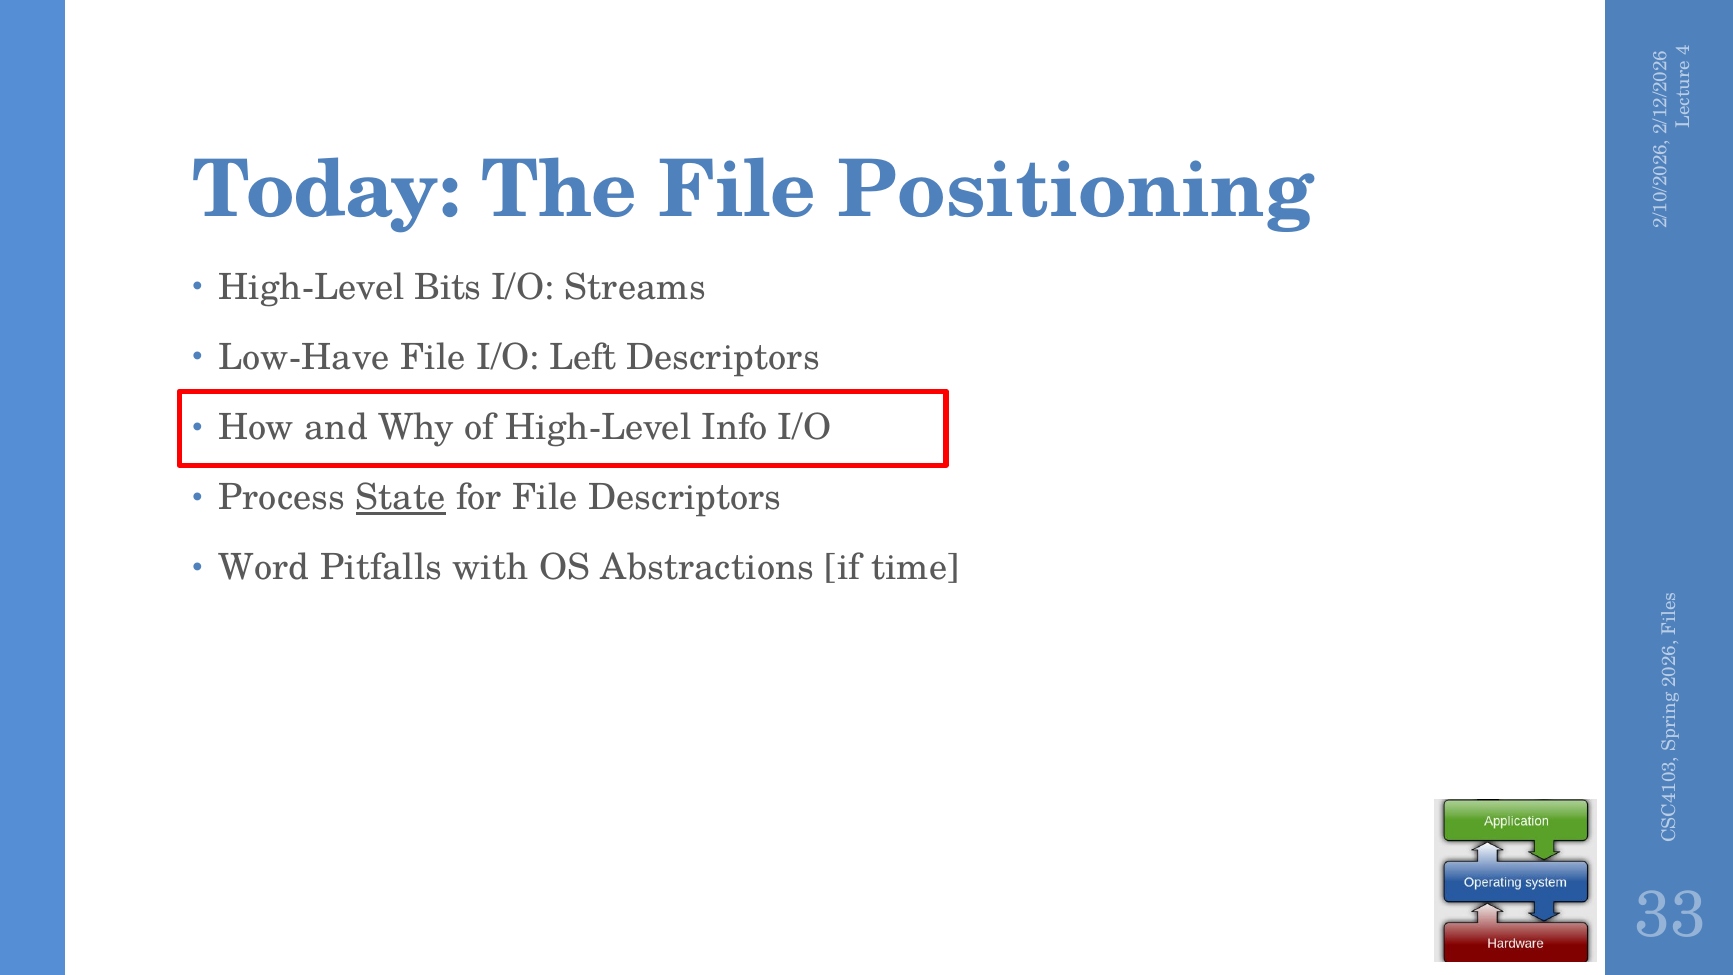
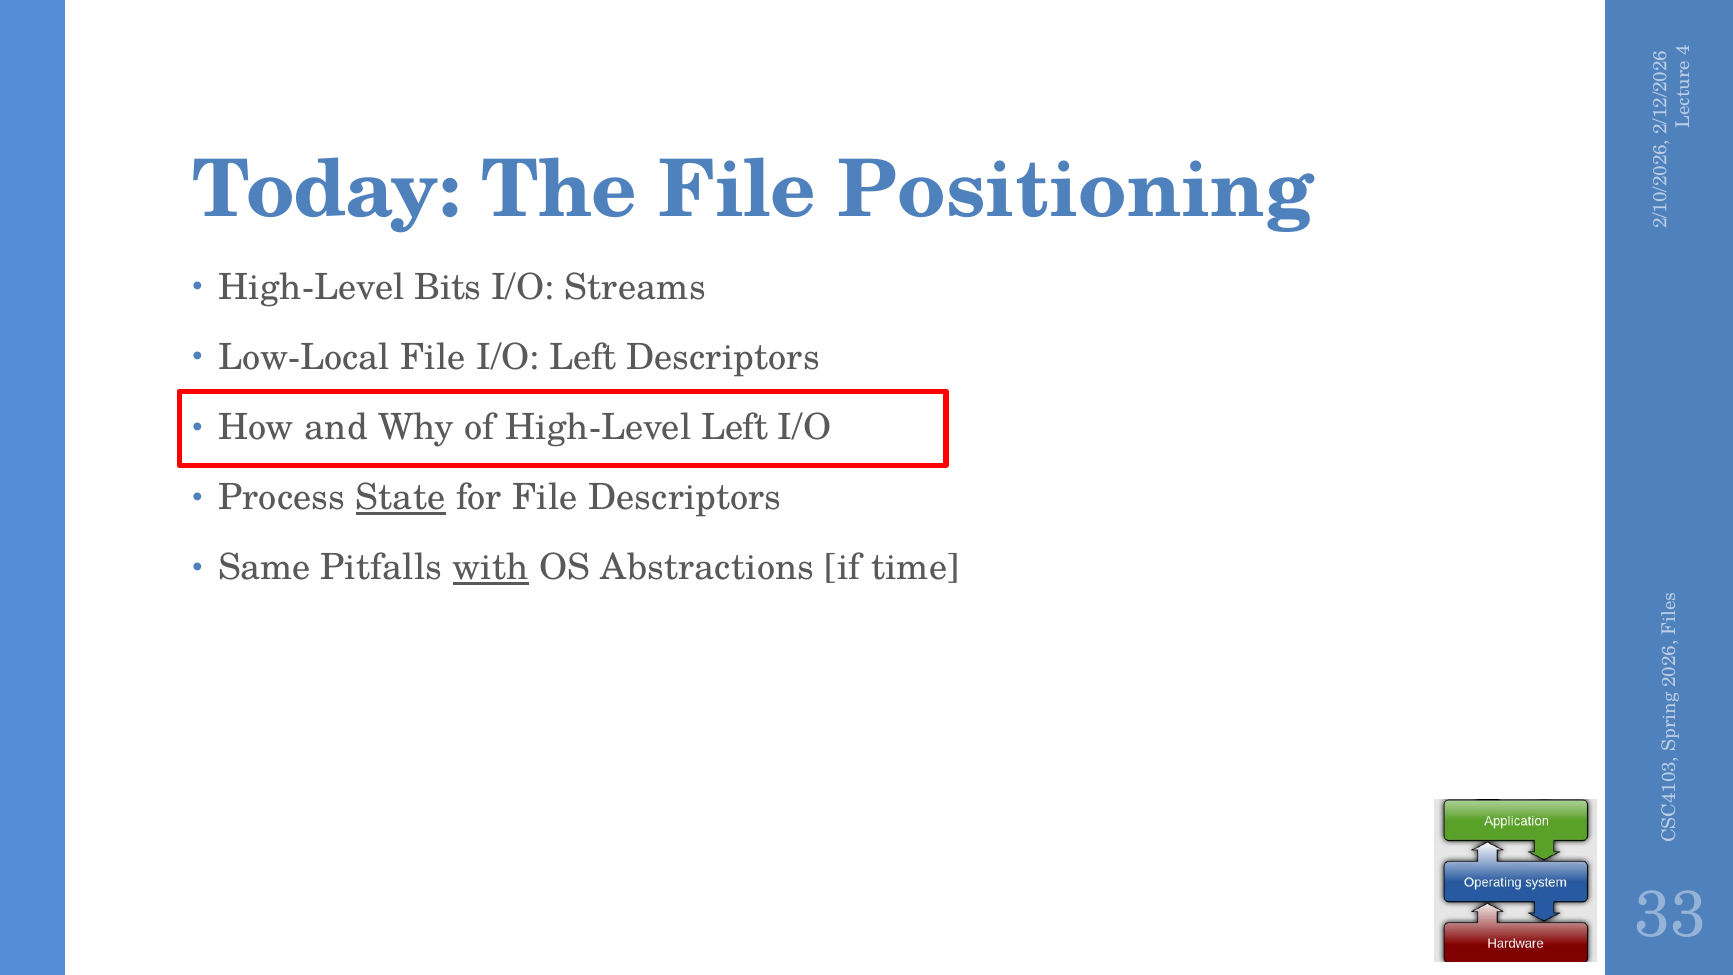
Low-Have: Low-Have -> Low-Local
High-Level Info: Info -> Left
Word: Word -> Same
with underline: none -> present
